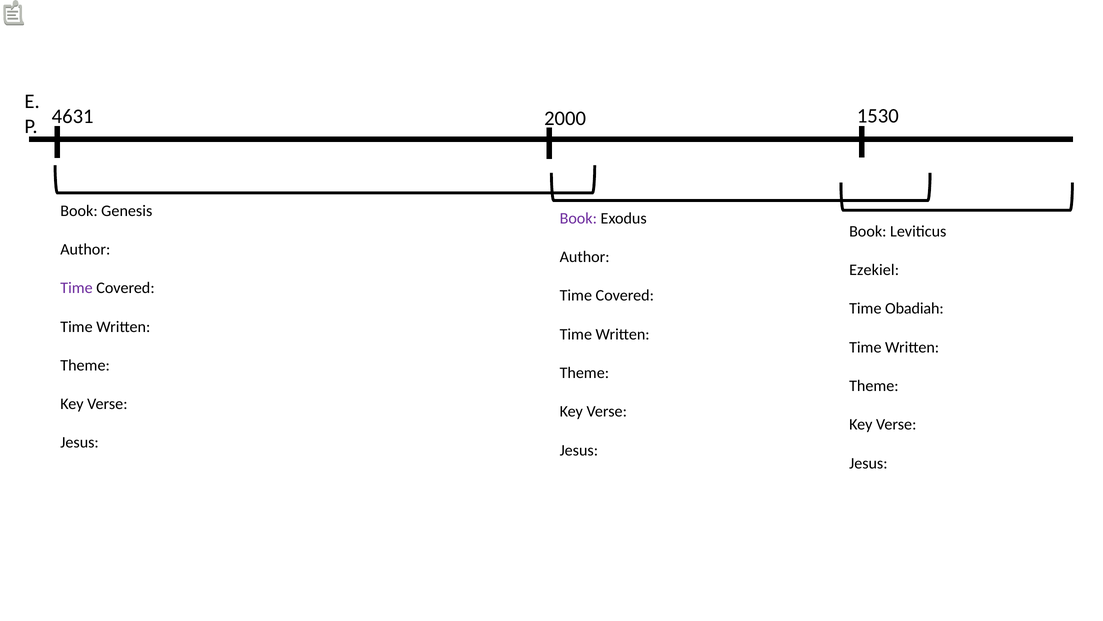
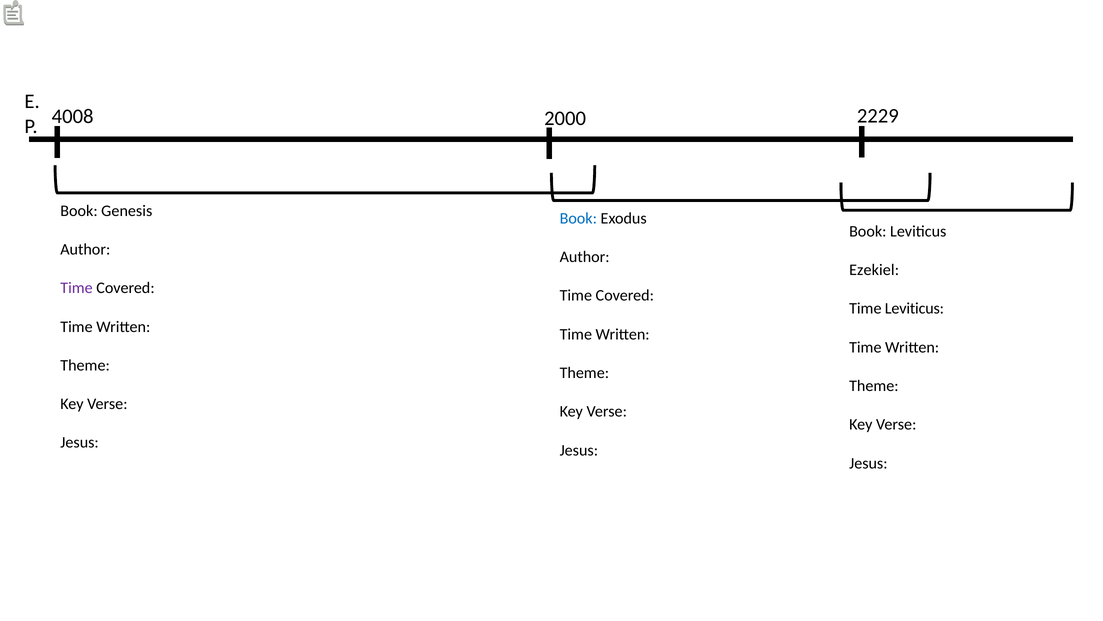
4631: 4631 -> 4008
1530: 1530 -> 2229
Book at (578, 218) colour: purple -> blue
Time Obadiah: Obadiah -> Leviticus
